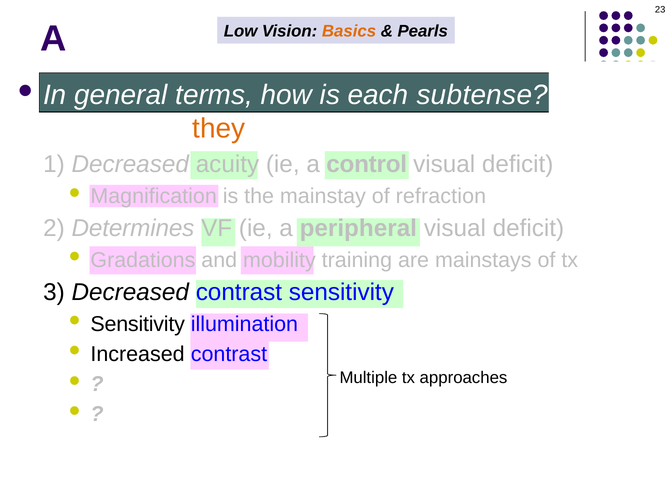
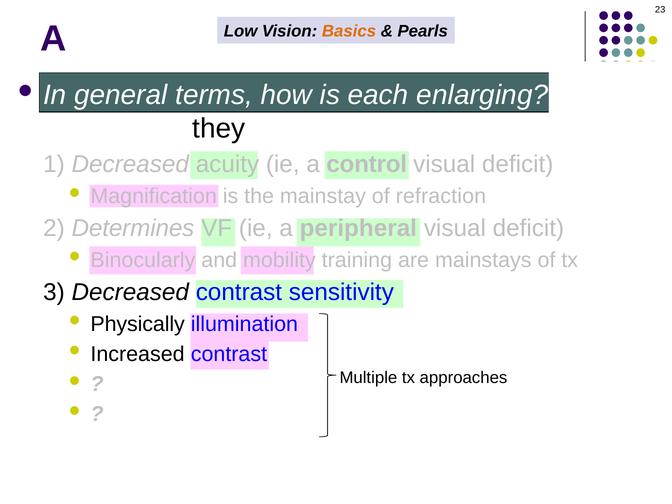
subtense: subtense -> enlarging
they colour: orange -> black
Gradations: Gradations -> Binocularly
Sensitivity at (138, 324): Sensitivity -> Physically
